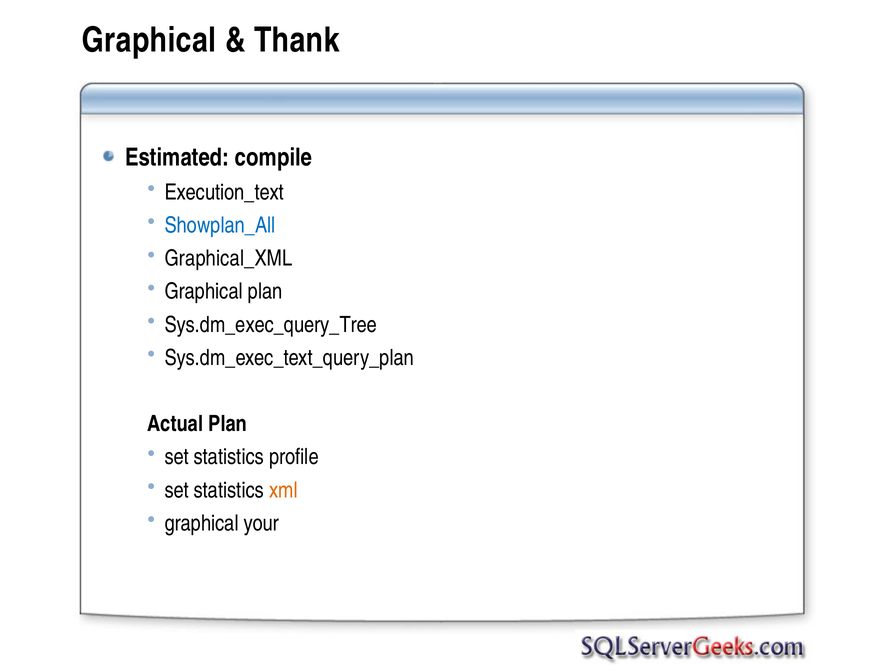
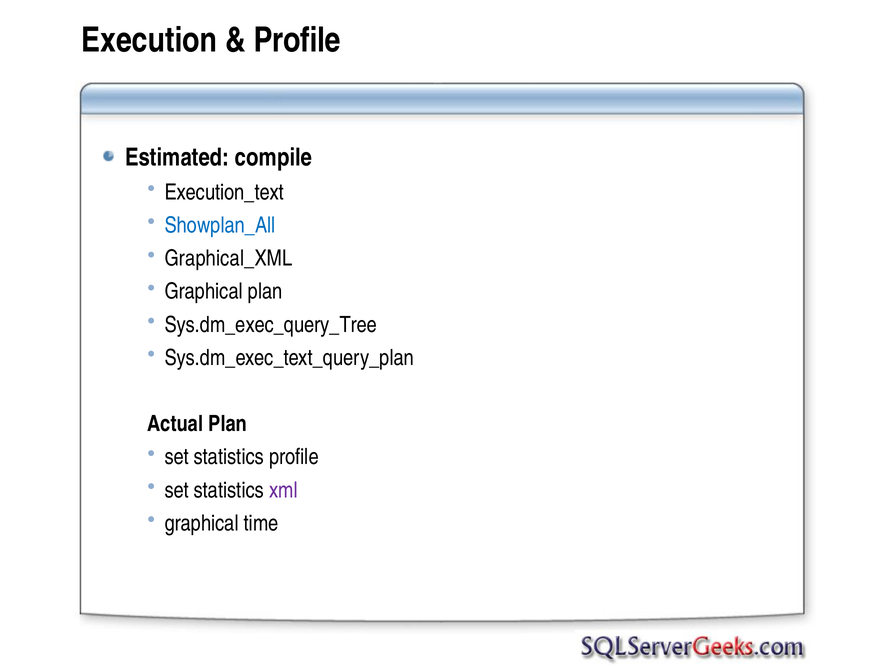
Graphical at (149, 40): Graphical -> Execution
Thank at (297, 40): Thank -> Profile
xml colour: orange -> purple
your: your -> time
